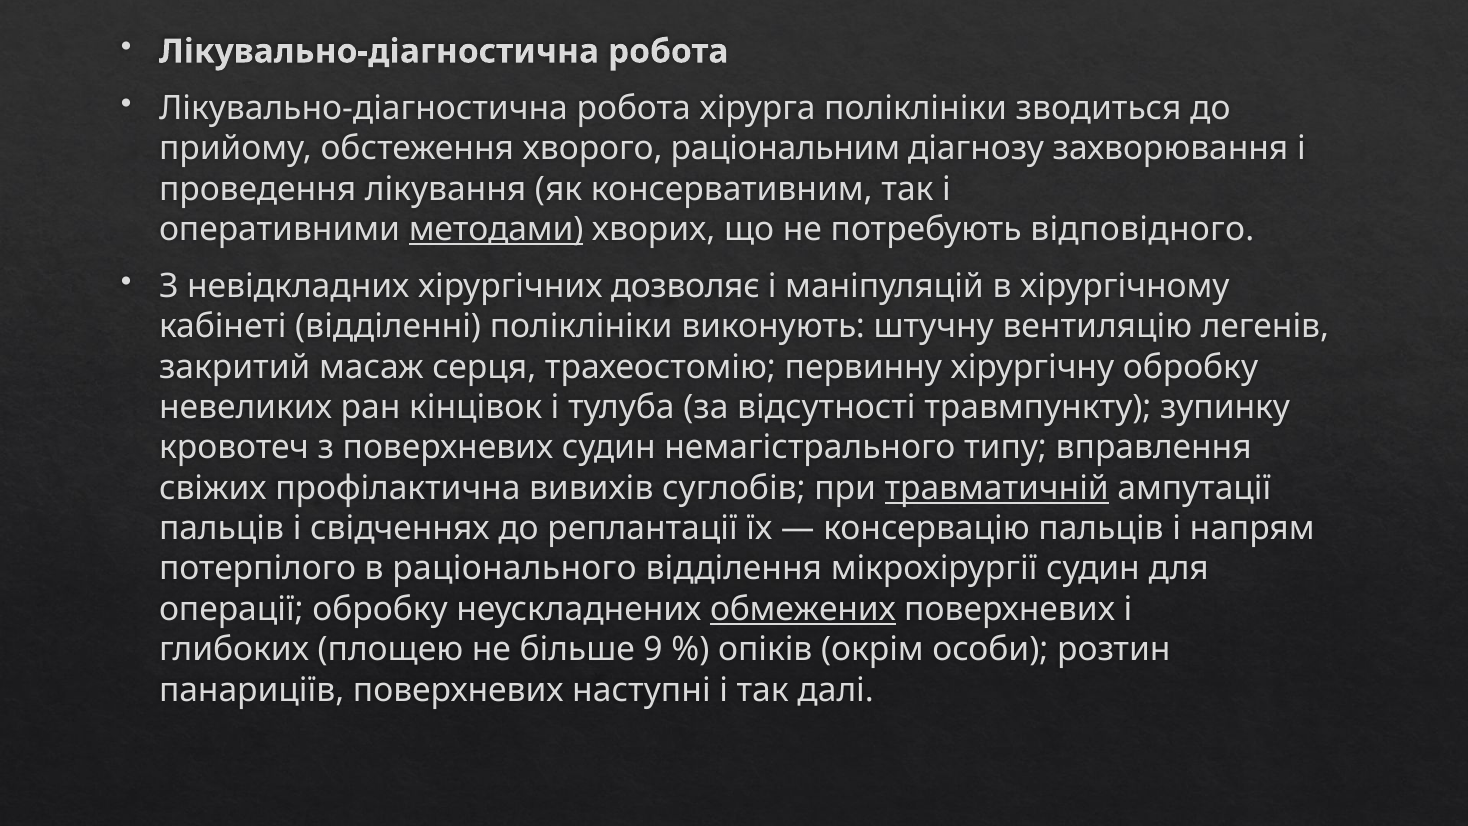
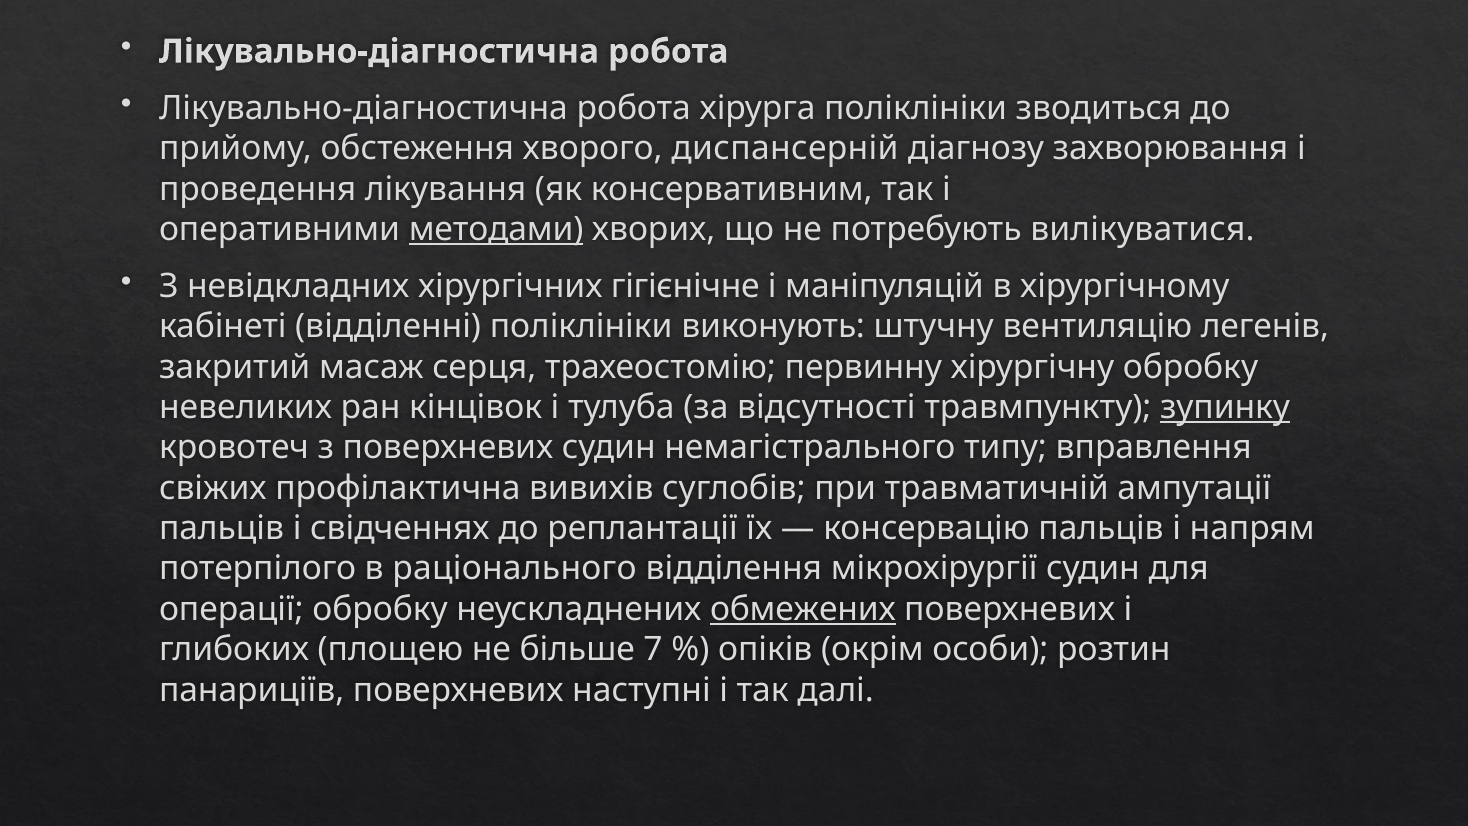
раціональним: раціональним -> диспансерній
відповідного: відповідного -> вилікуватися
дозволяє: дозволяє -> гігієнічне
зупинку underline: none -> present
травматичній underline: present -> none
9: 9 -> 7
